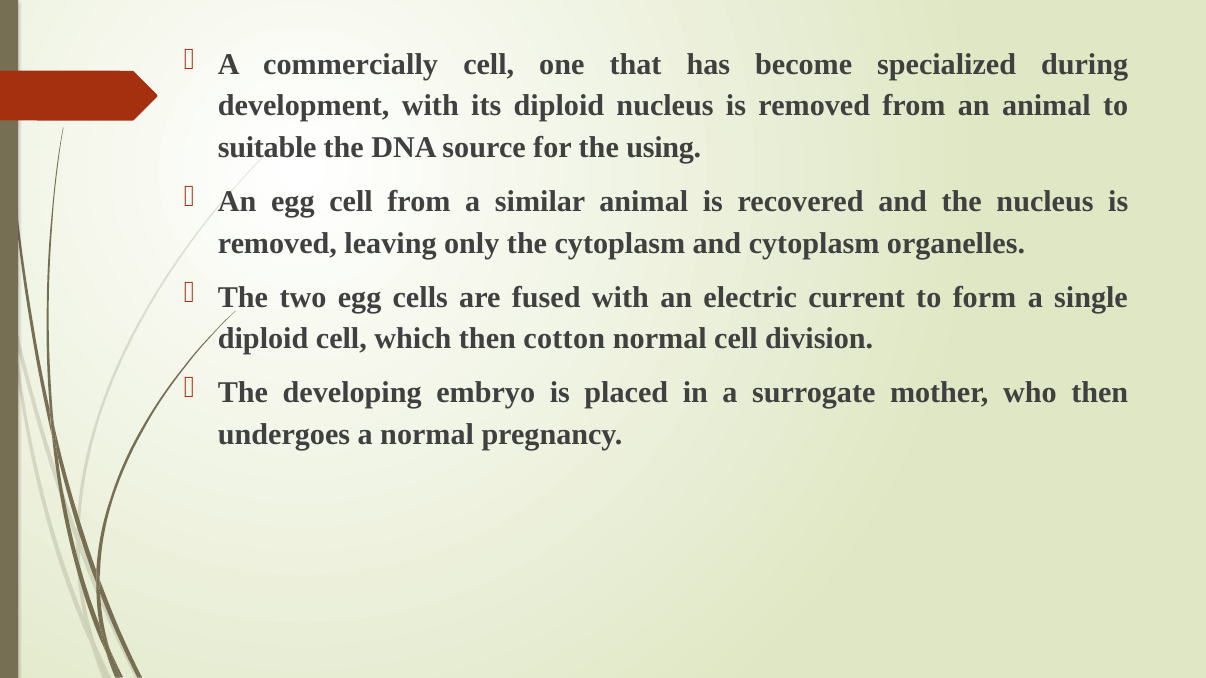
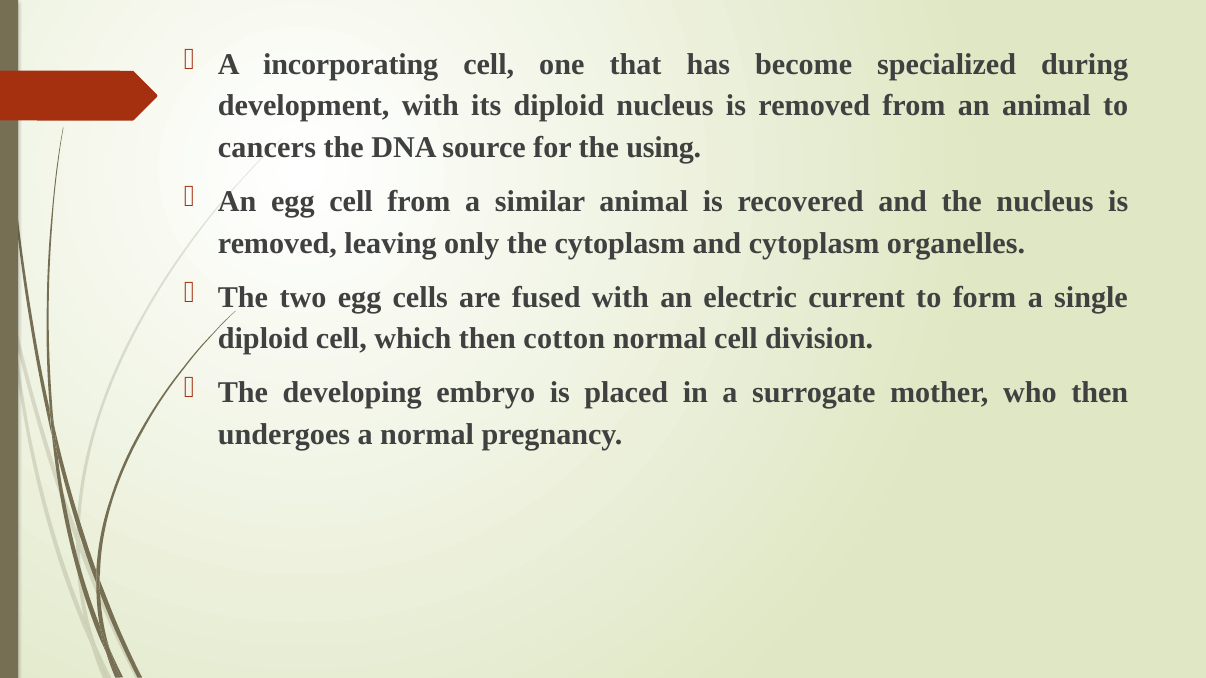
commercially: commercially -> incorporating
suitable: suitable -> cancers
